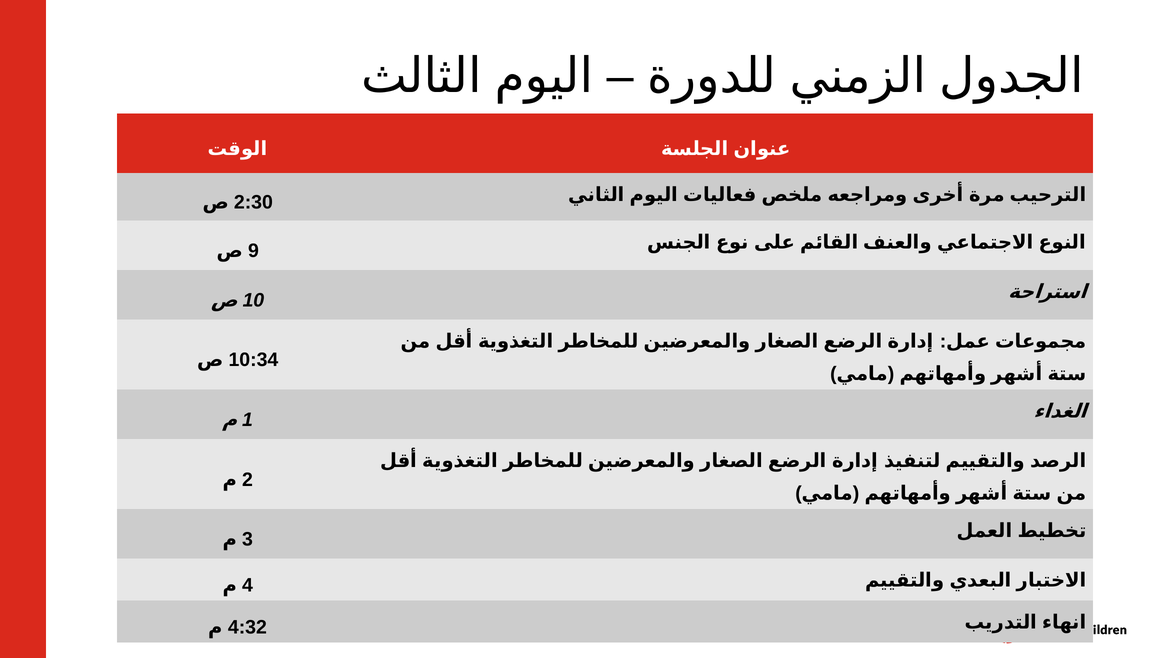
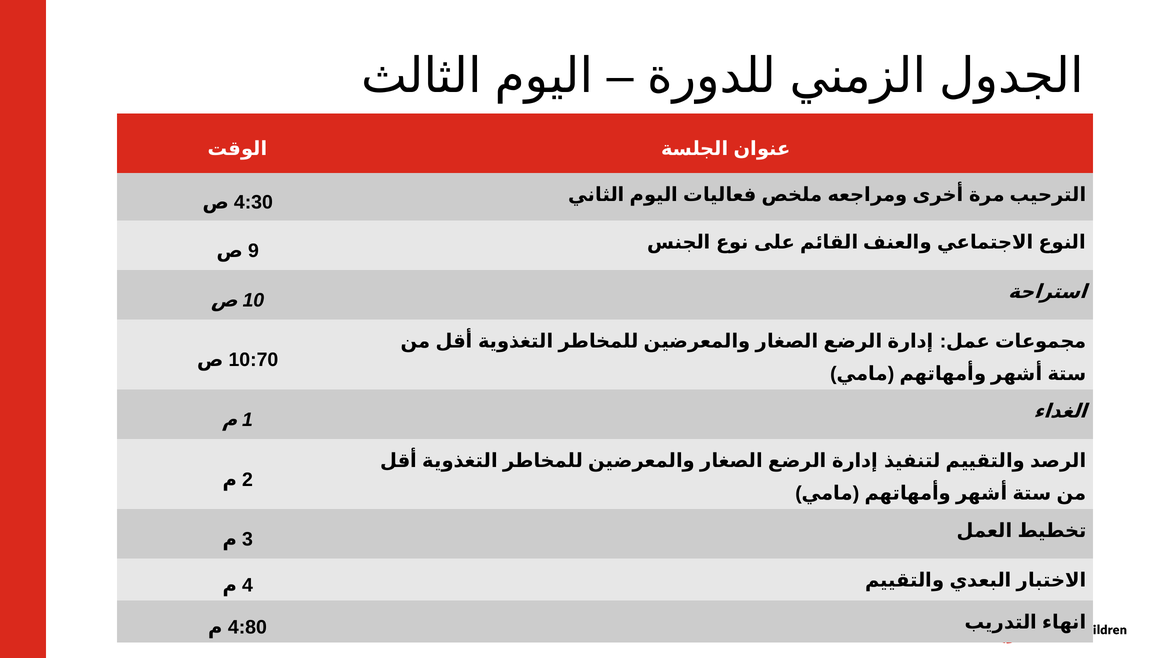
2:30: 2:30 -> 4:30
10:34: 10:34 -> 10:70
4:32: 4:32 -> 4:80
